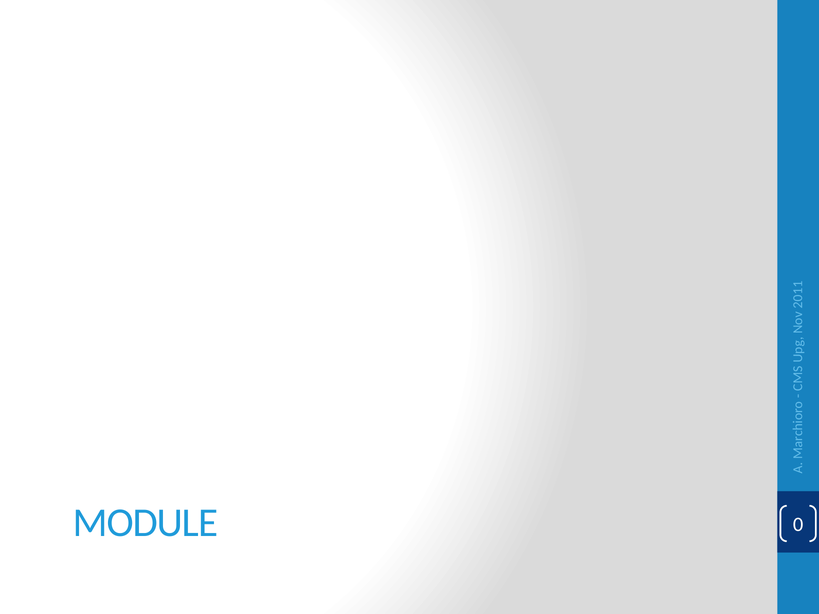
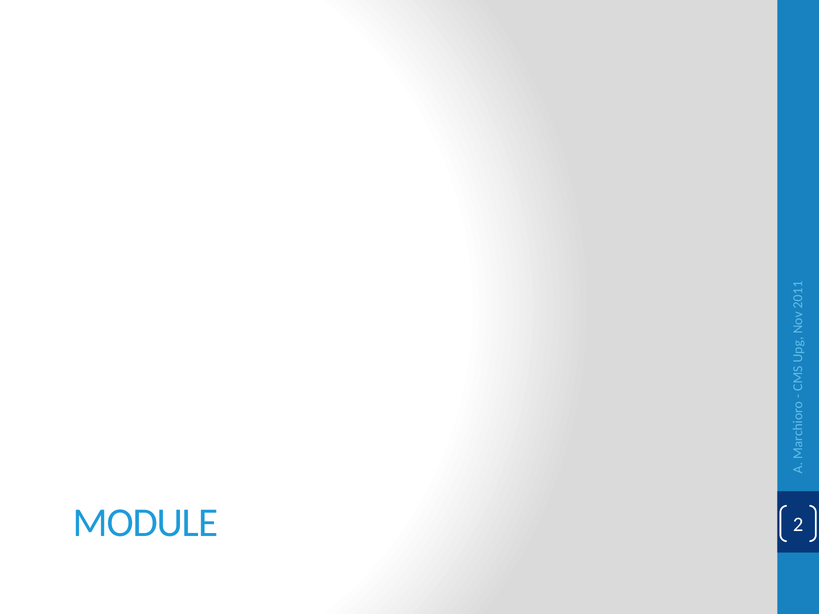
MODULE 0: 0 -> 2
